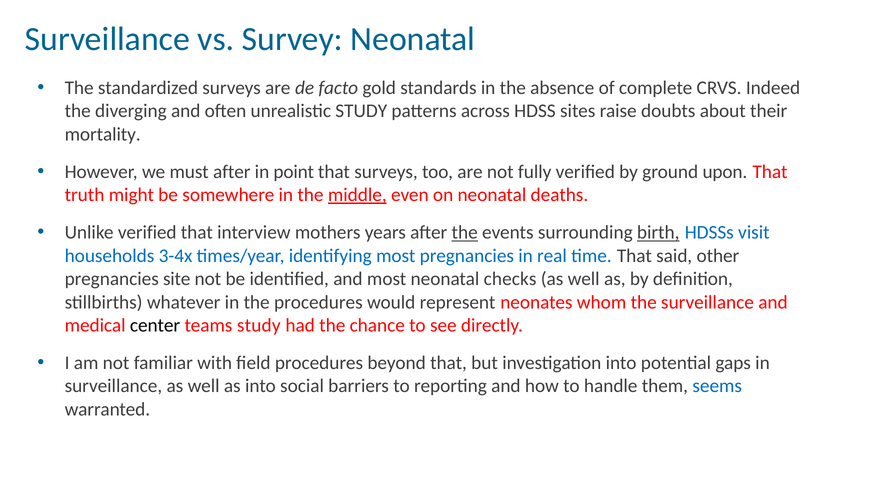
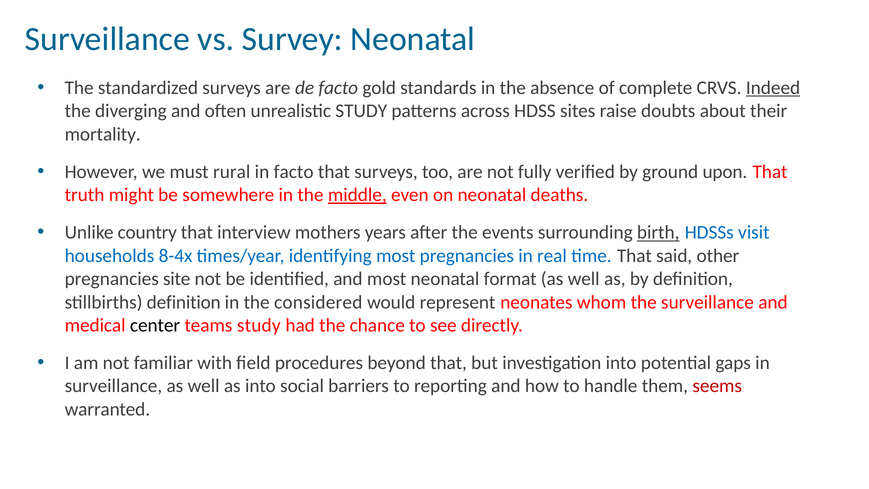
Indeed underline: none -> present
must after: after -> rural
in point: point -> facto
Unlike verified: verified -> country
the at (465, 233) underline: present -> none
3-4x: 3-4x -> 8-4x
checks: checks -> format
stillbirths whatever: whatever -> definition
the procedures: procedures -> considered
seems colour: blue -> red
